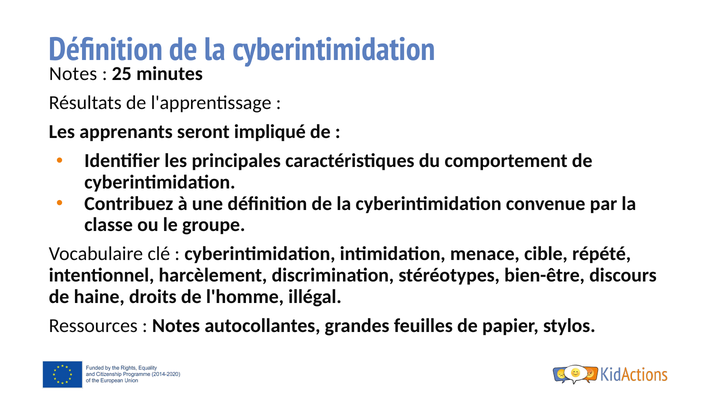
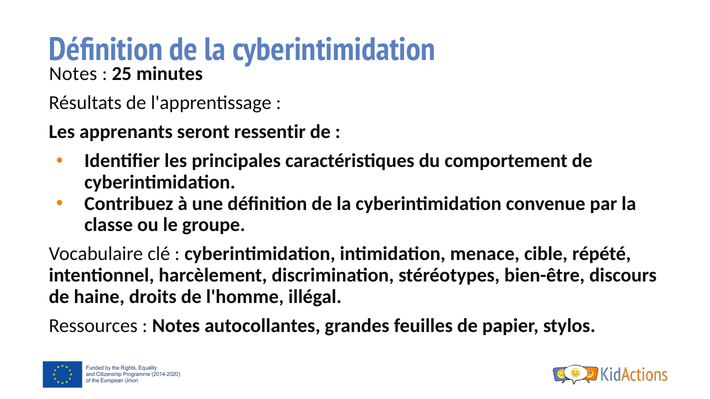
impliqué: impliqué -> ressentir
